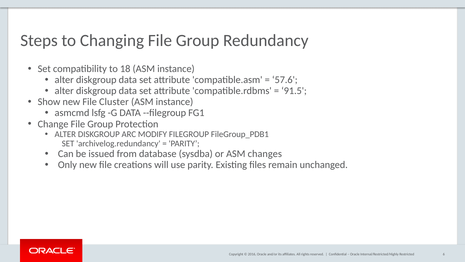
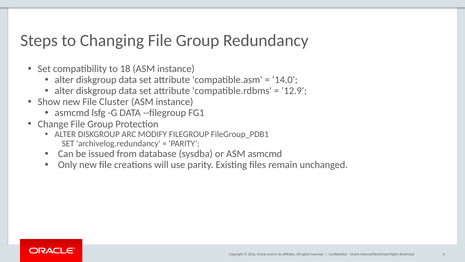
57.6: 57.6 -> 14.0
91.5: 91.5 -> 12.9
ASM changes: changes -> asmcmd
